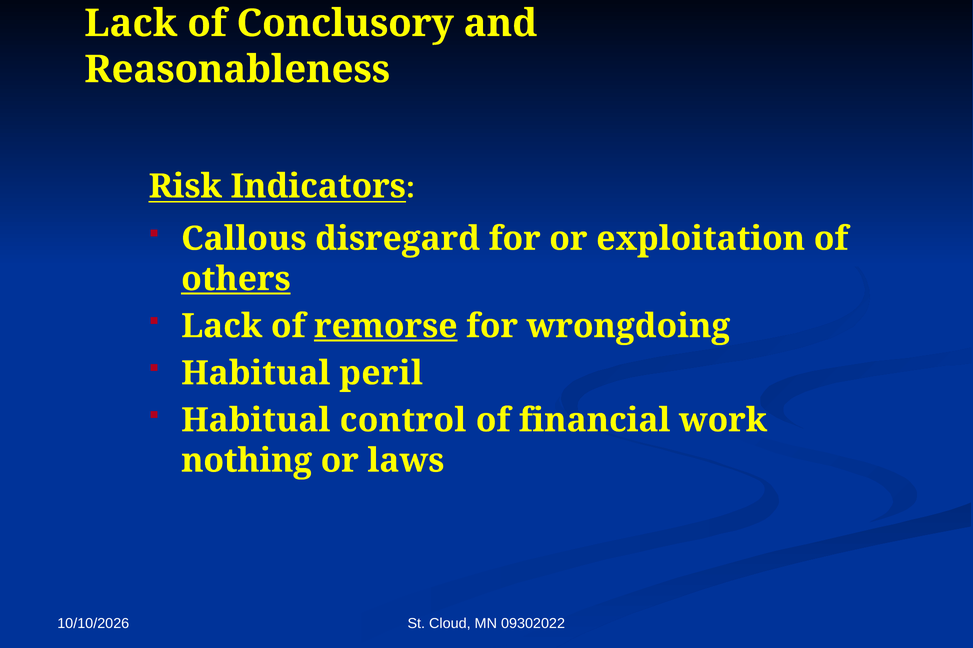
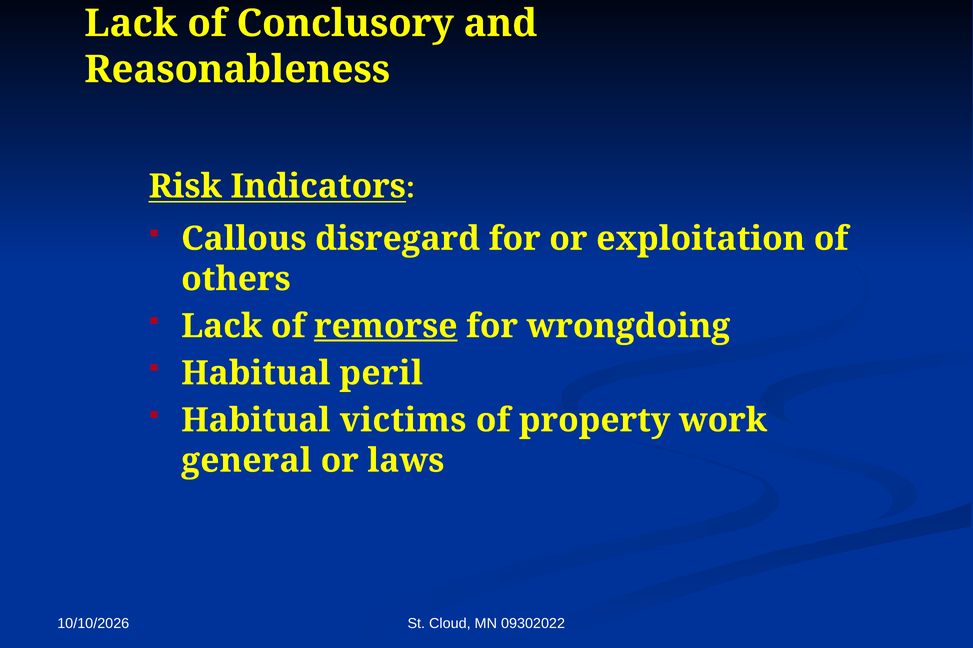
others underline: present -> none
control: control -> victims
financial: financial -> property
nothing: nothing -> general
